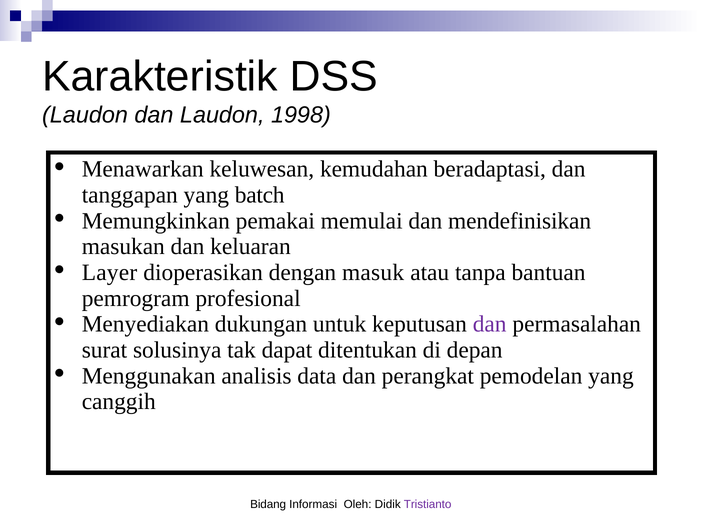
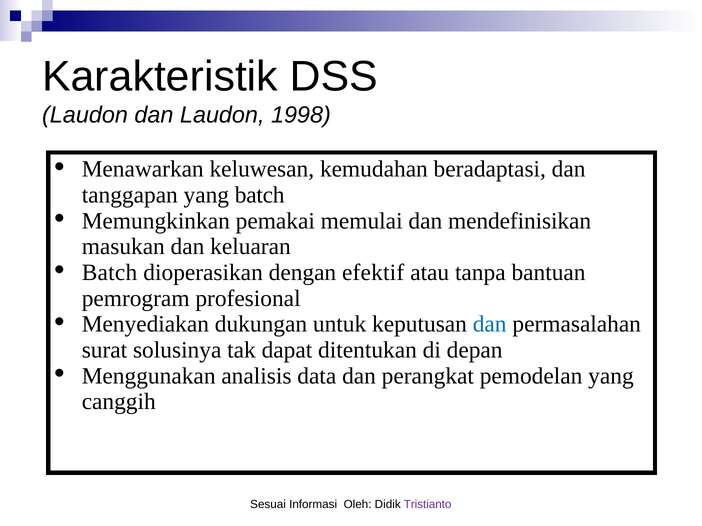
Layer at (109, 273): Layer -> Batch
masuk: masuk -> efektif
dan at (490, 325) colour: purple -> blue
Bidang: Bidang -> Sesuai
